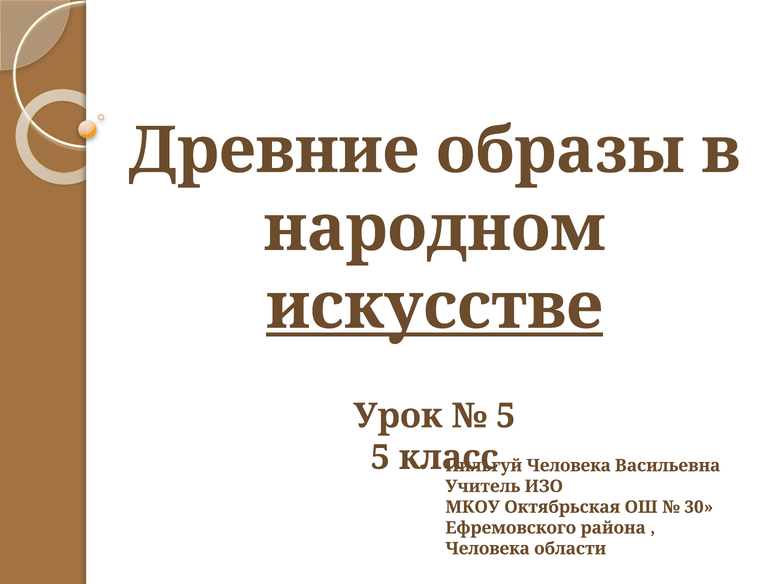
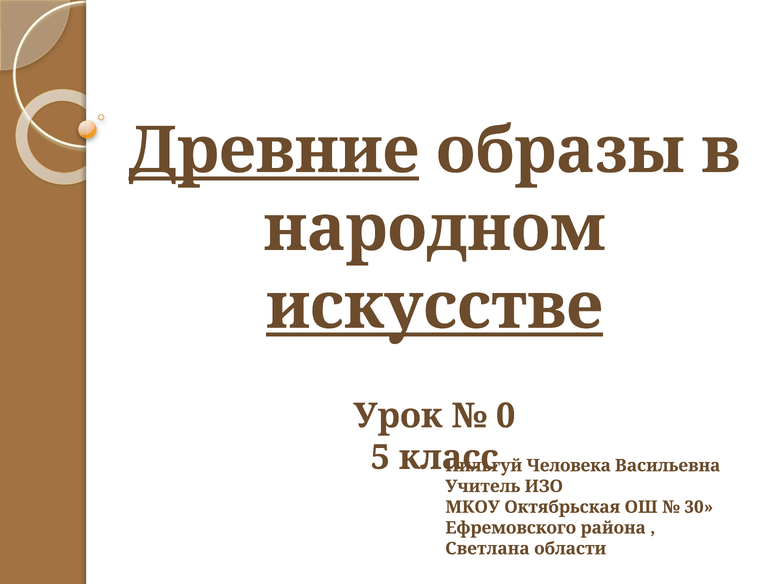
Древние underline: none -> present
5 at (506, 416): 5 -> 0
Человека at (488, 548): Человека -> Светлана
